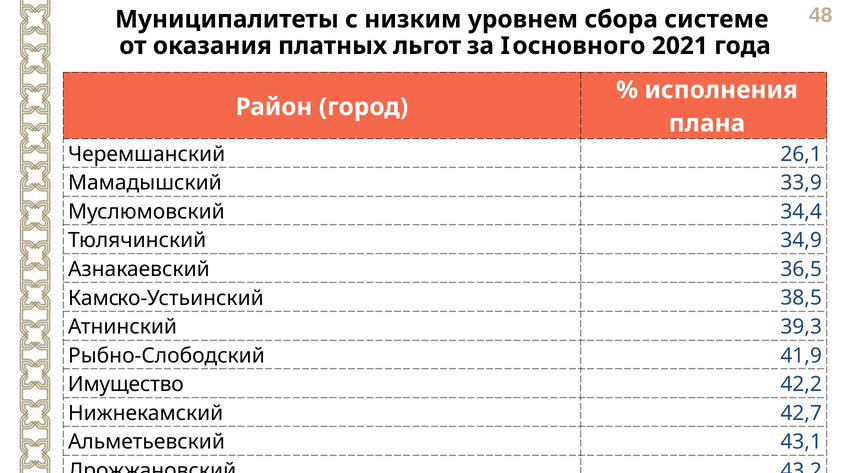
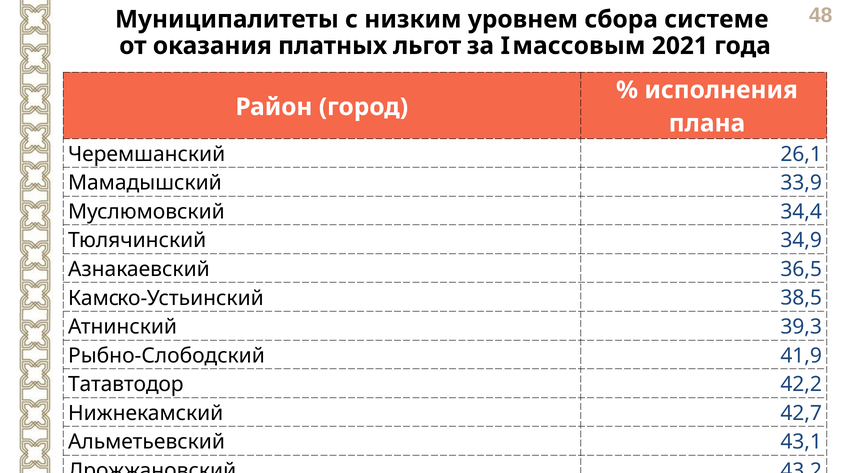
основного: основного -> массовым
Имущество: Имущество -> Татавтодор
